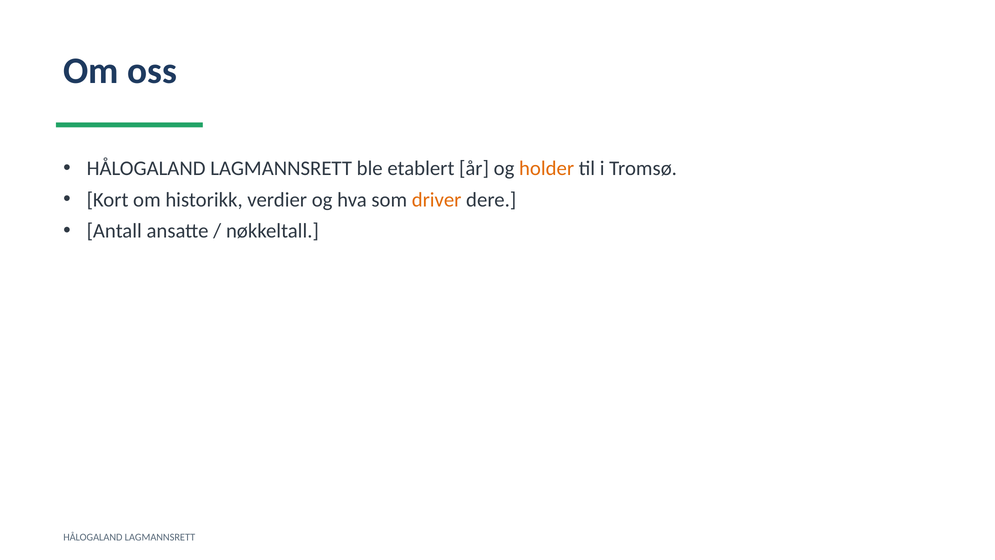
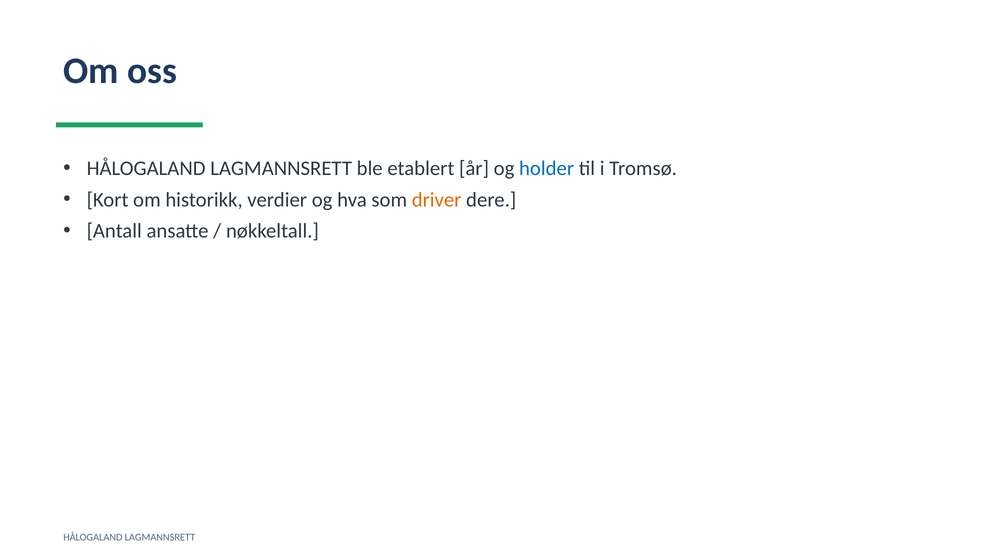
holder colour: orange -> blue
